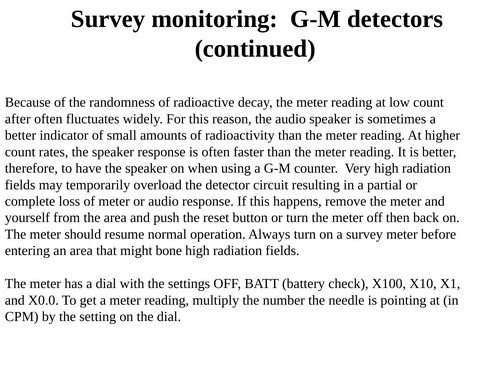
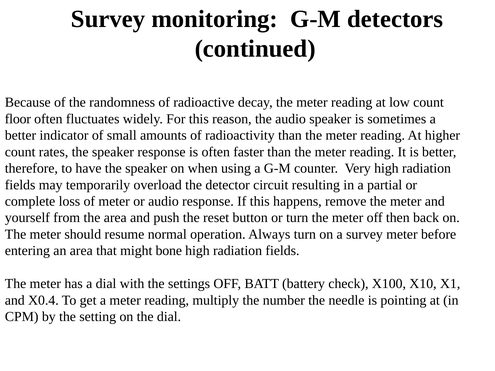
after: after -> floor
X0.0: X0.0 -> X0.4
